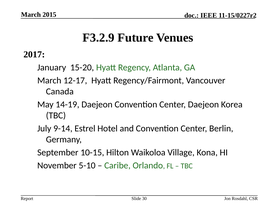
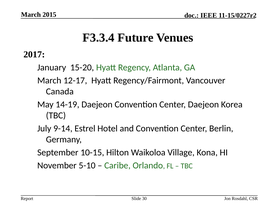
F3.2.9: F3.2.9 -> F3.3.4
